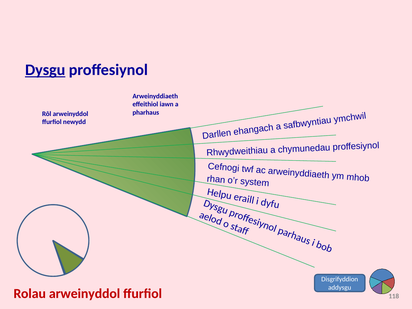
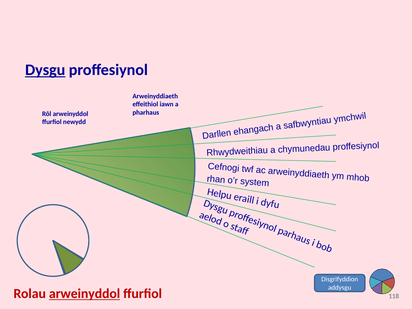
arweinyddol at (85, 294) underline: none -> present
